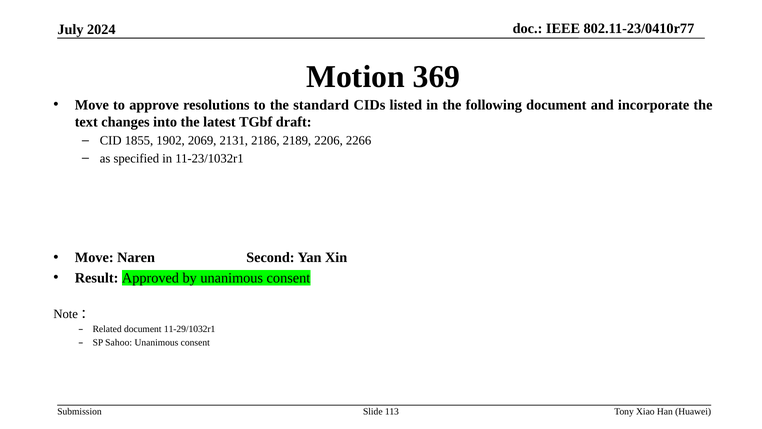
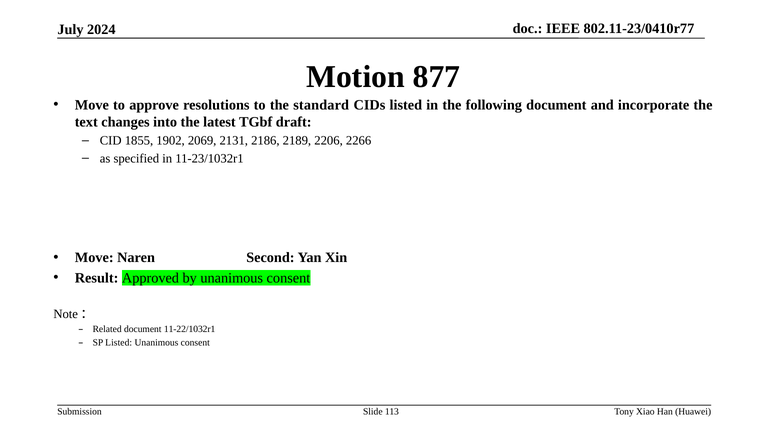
369: 369 -> 877
11-29/1032r1: 11-29/1032r1 -> 11-22/1032r1
SP Sahoo: Sahoo -> Listed
